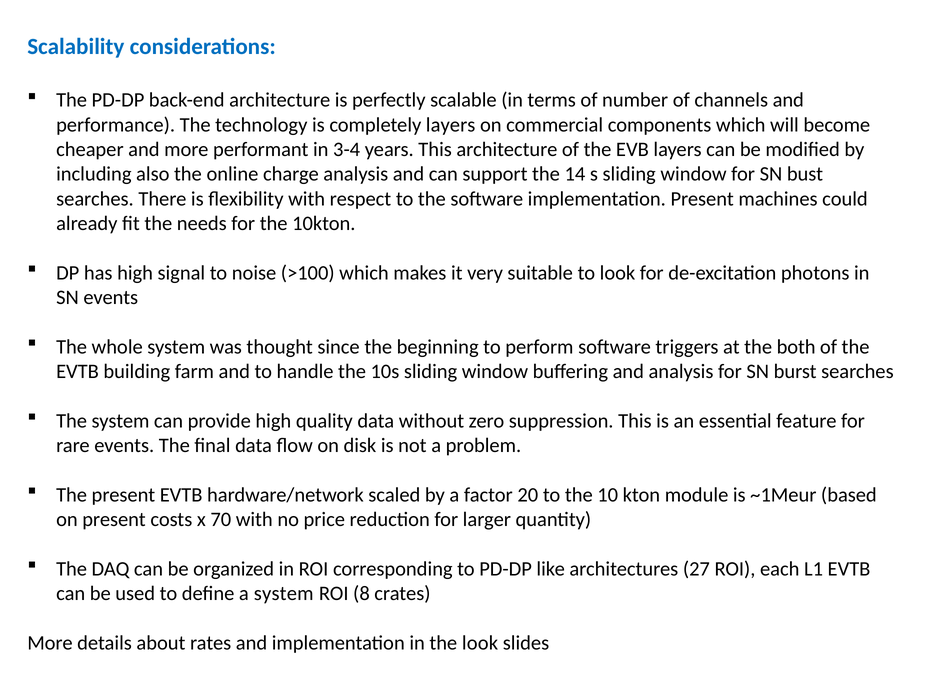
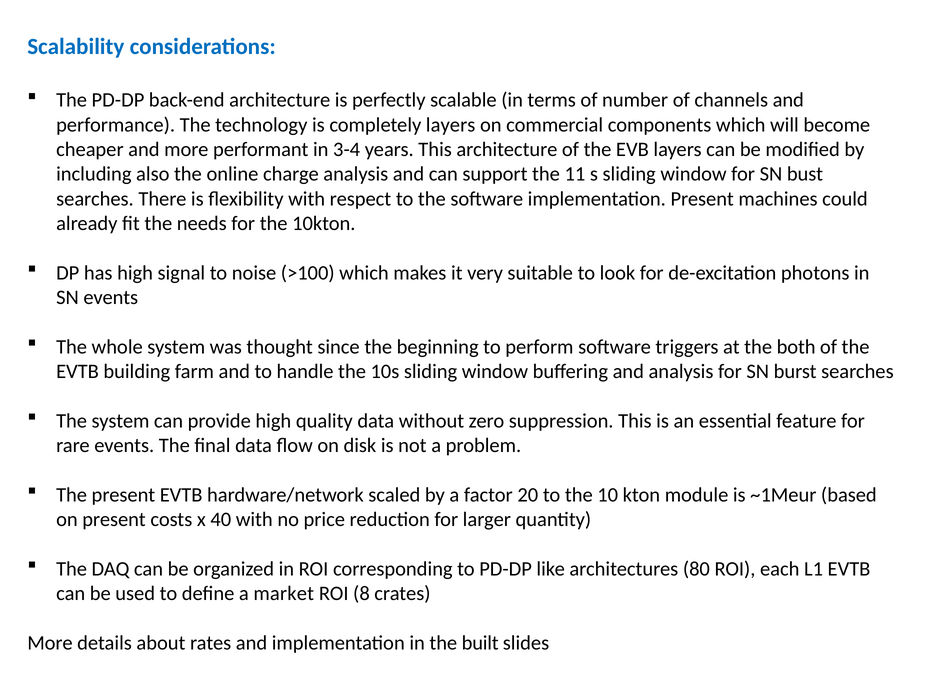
14: 14 -> 11
70: 70 -> 40
27: 27 -> 80
a system: system -> market
the look: look -> built
